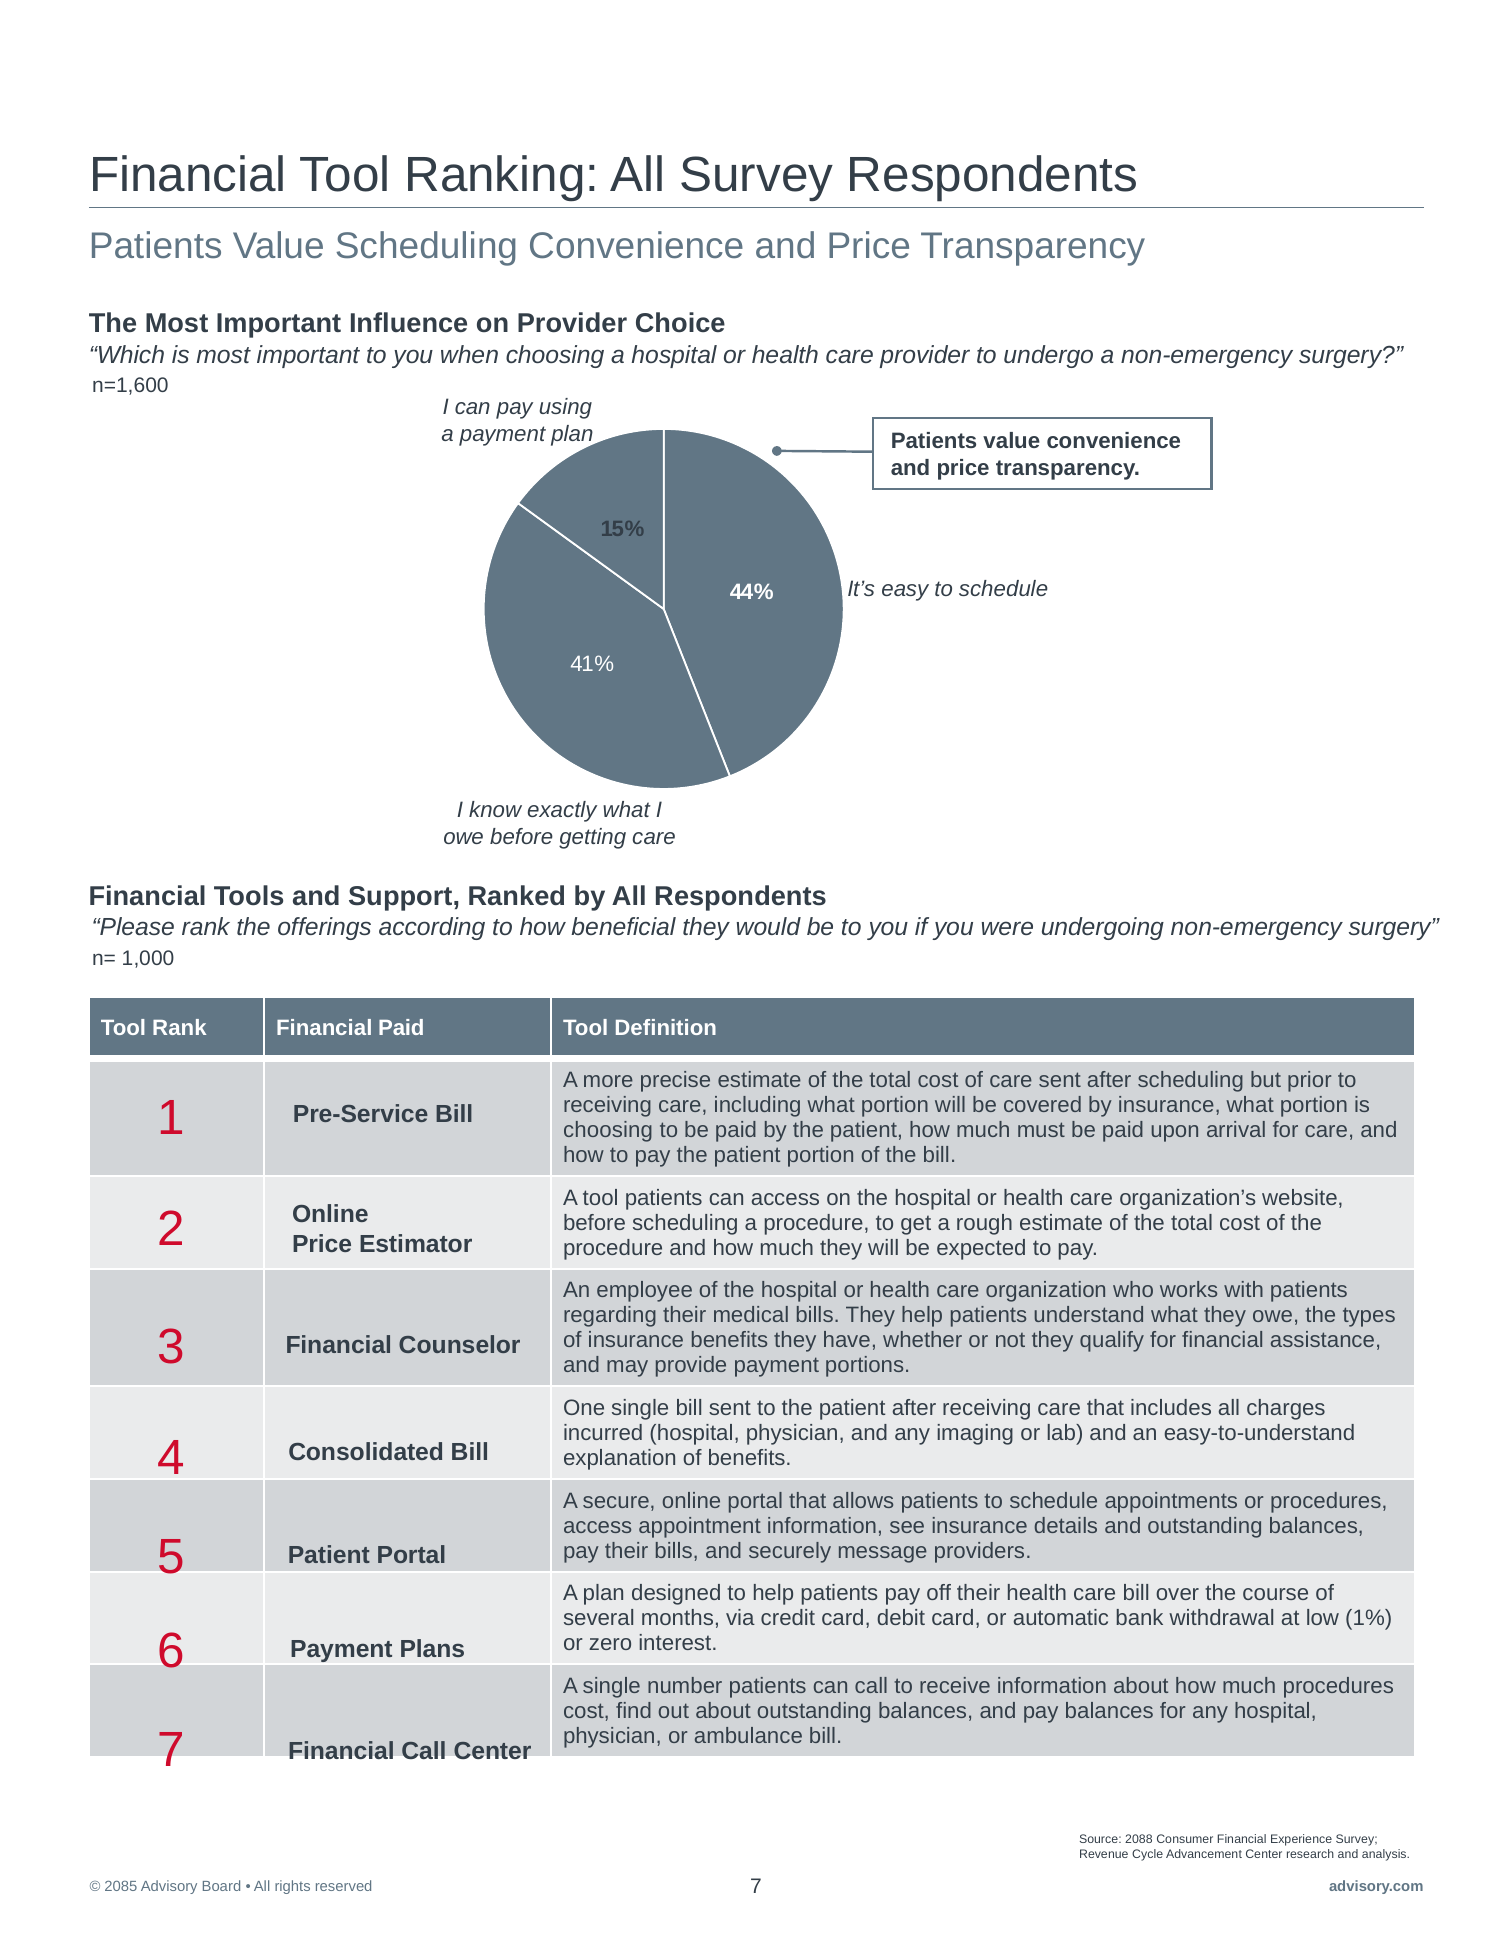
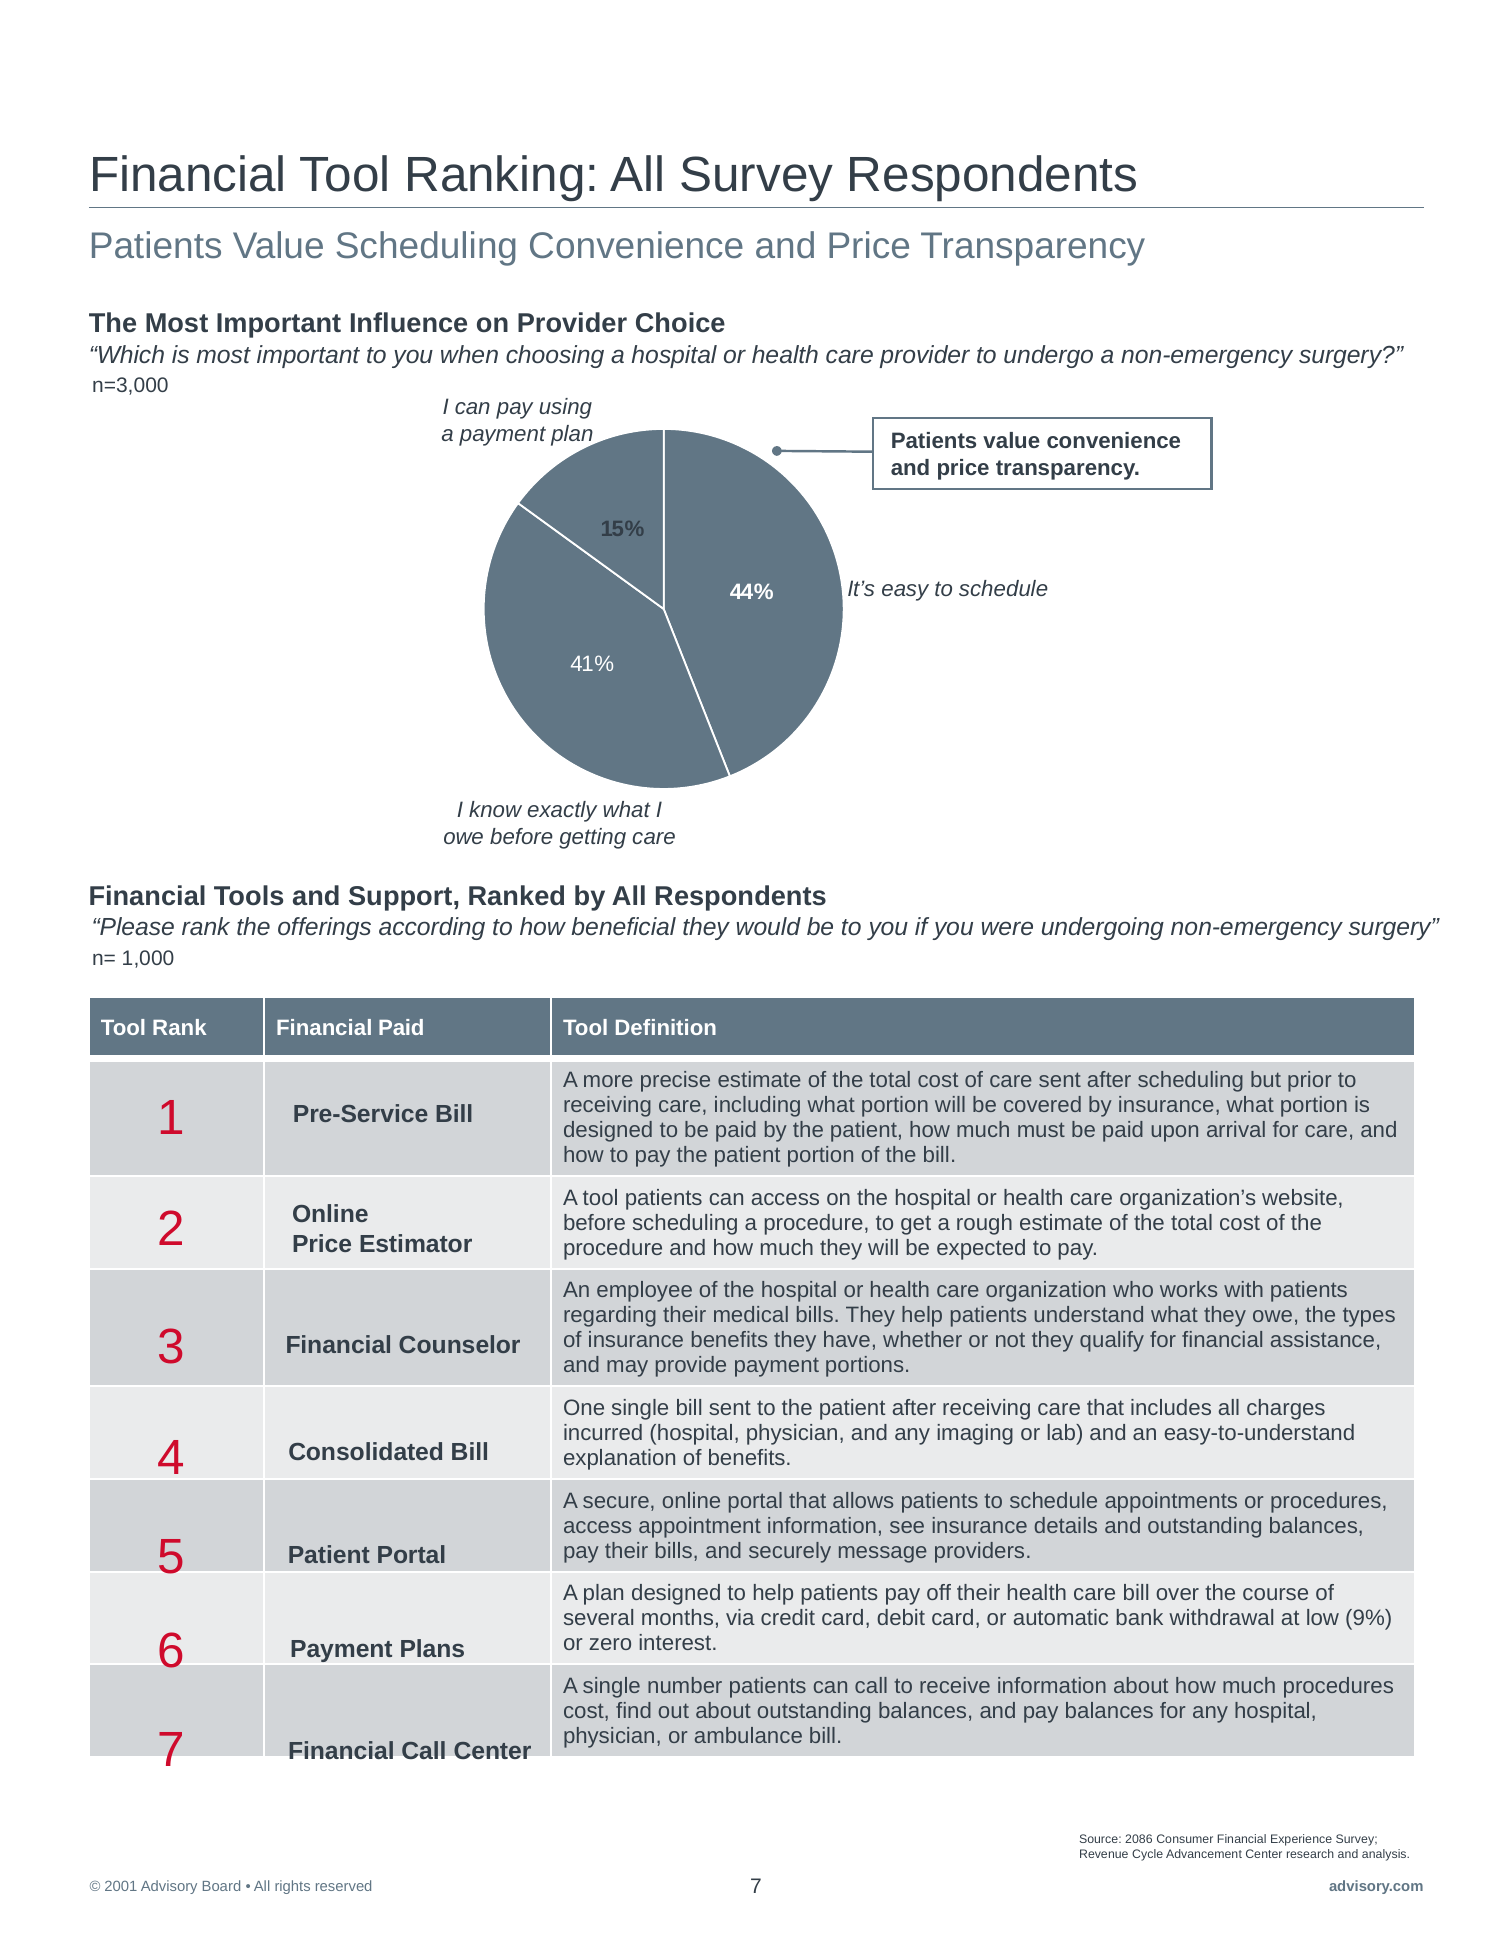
n=1,600: n=1,600 -> n=3,000
choosing at (608, 1130): choosing -> designed
1%: 1% -> 9%
2088: 2088 -> 2086
2085: 2085 -> 2001
